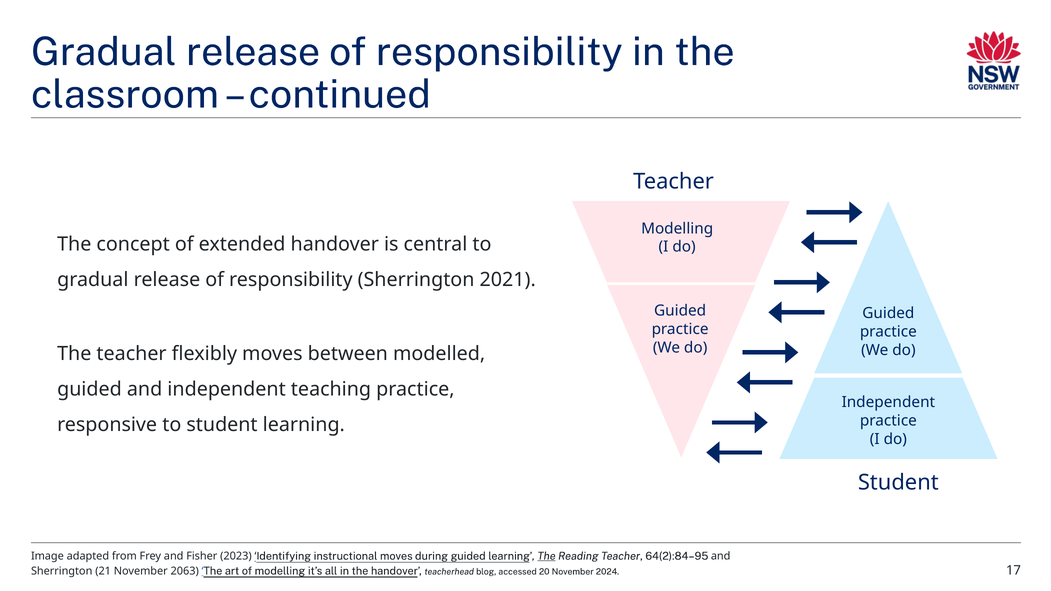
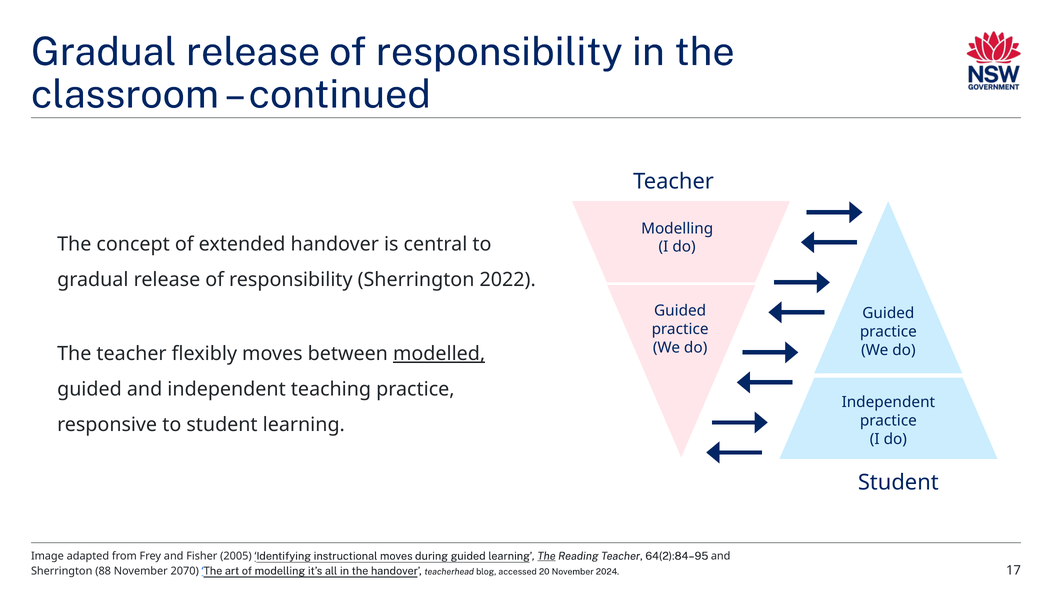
2021: 2021 -> 2022
modelled underline: none -> present
2023: 2023 -> 2005
21: 21 -> 88
2063: 2063 -> 2070
